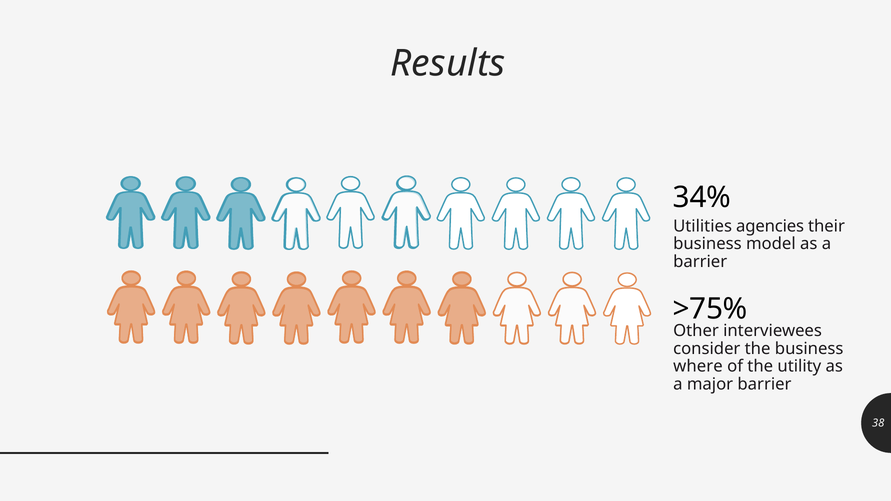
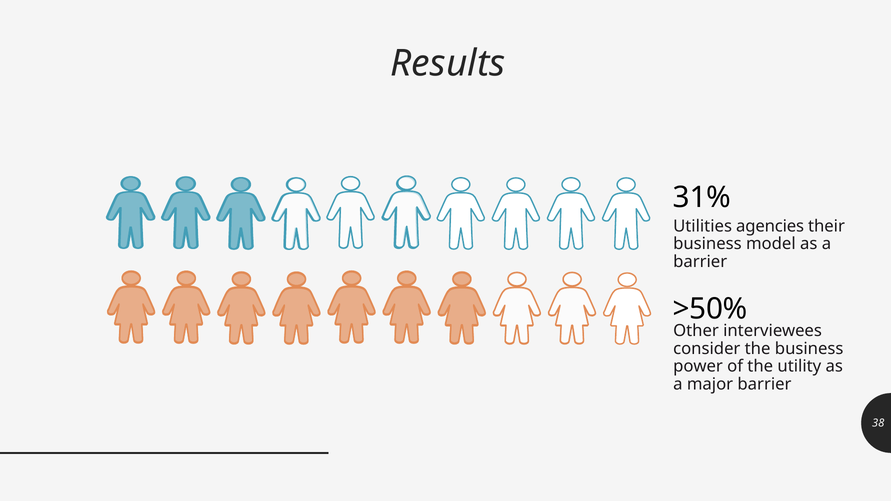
34%: 34% -> 31%
>75%: >75% -> >50%
where: where -> power
